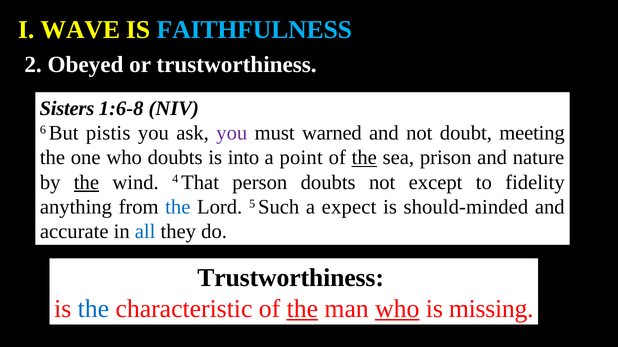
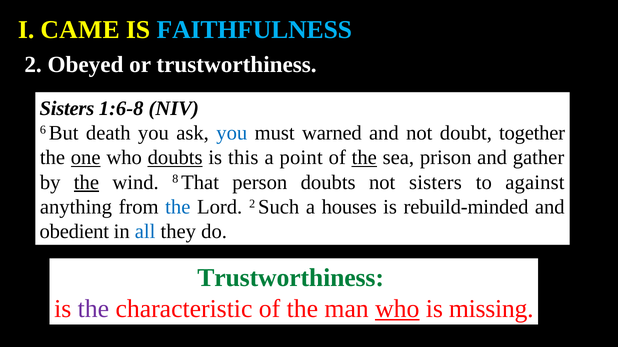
WAVE: WAVE -> CAME
pistis: pistis -> death
you at (232, 133) colour: purple -> blue
meeting: meeting -> together
one underline: none -> present
doubts at (175, 158) underline: none -> present
into: into -> this
nature: nature -> gather
4: 4 -> 8
not except: except -> sisters
fidelity: fidelity -> against
Lord 5: 5 -> 2
expect: expect -> houses
should-minded: should-minded -> rebuild-minded
accurate: accurate -> obedient
Trustworthiness at (291, 278) colour: black -> green
the at (93, 309) colour: blue -> purple
the at (302, 309) underline: present -> none
